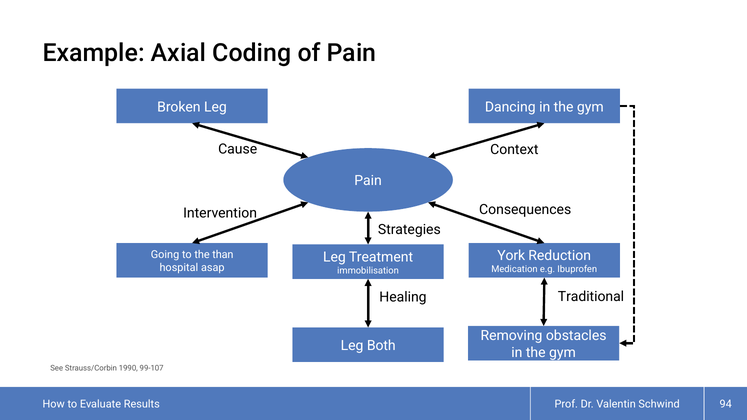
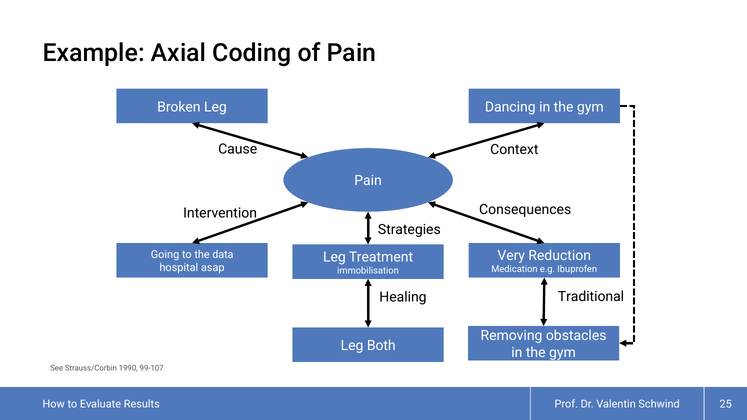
York: York -> Very
than: than -> data
94: 94 -> 25
